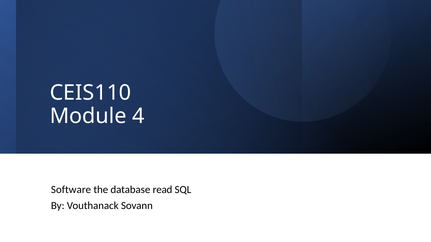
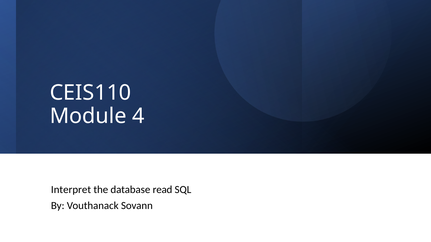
Software: Software -> Interpret
